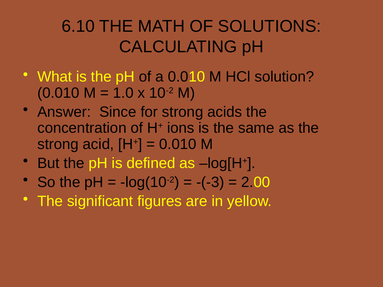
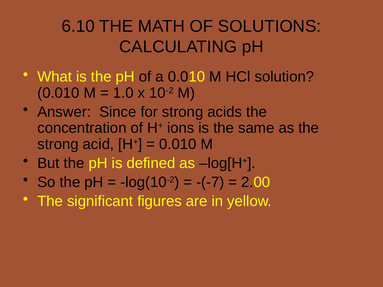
-(-3: -(-3 -> -(-7
